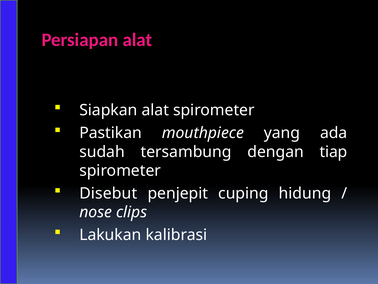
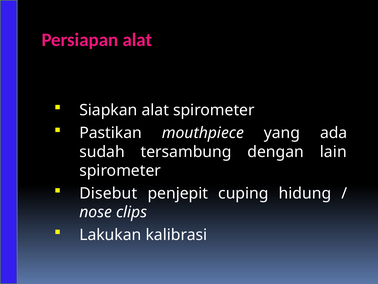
tiap: tiap -> lain
